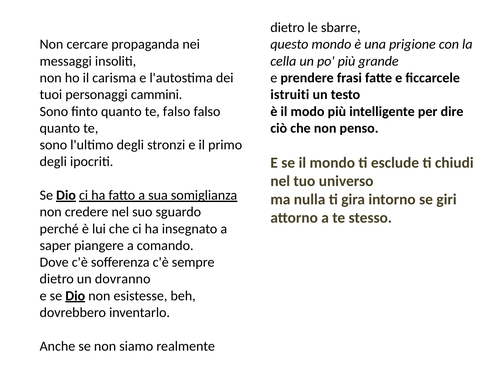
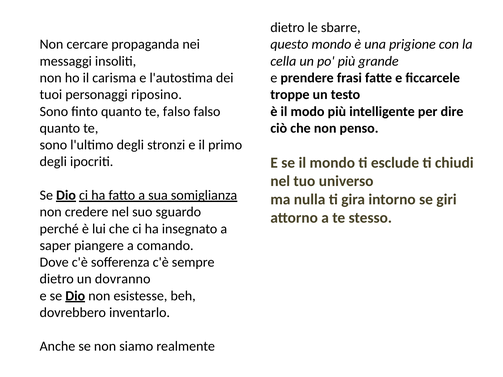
cammini: cammini -> riposino
istruiti: istruiti -> troppe
